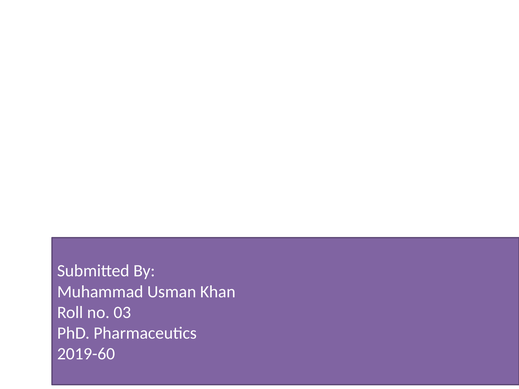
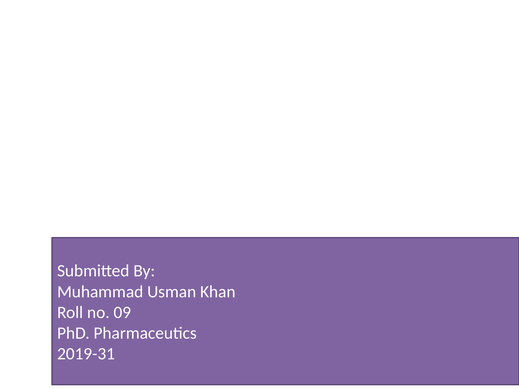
03: 03 -> 09
2019-60: 2019-60 -> 2019-31
